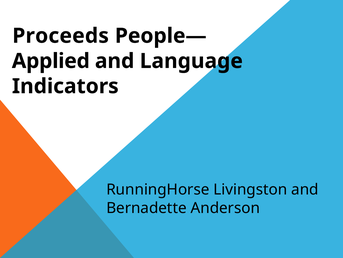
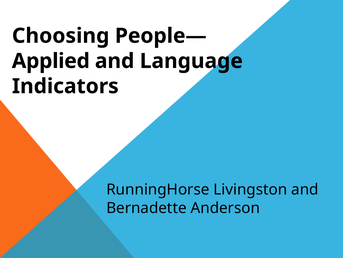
Proceeds: Proceeds -> Choosing
